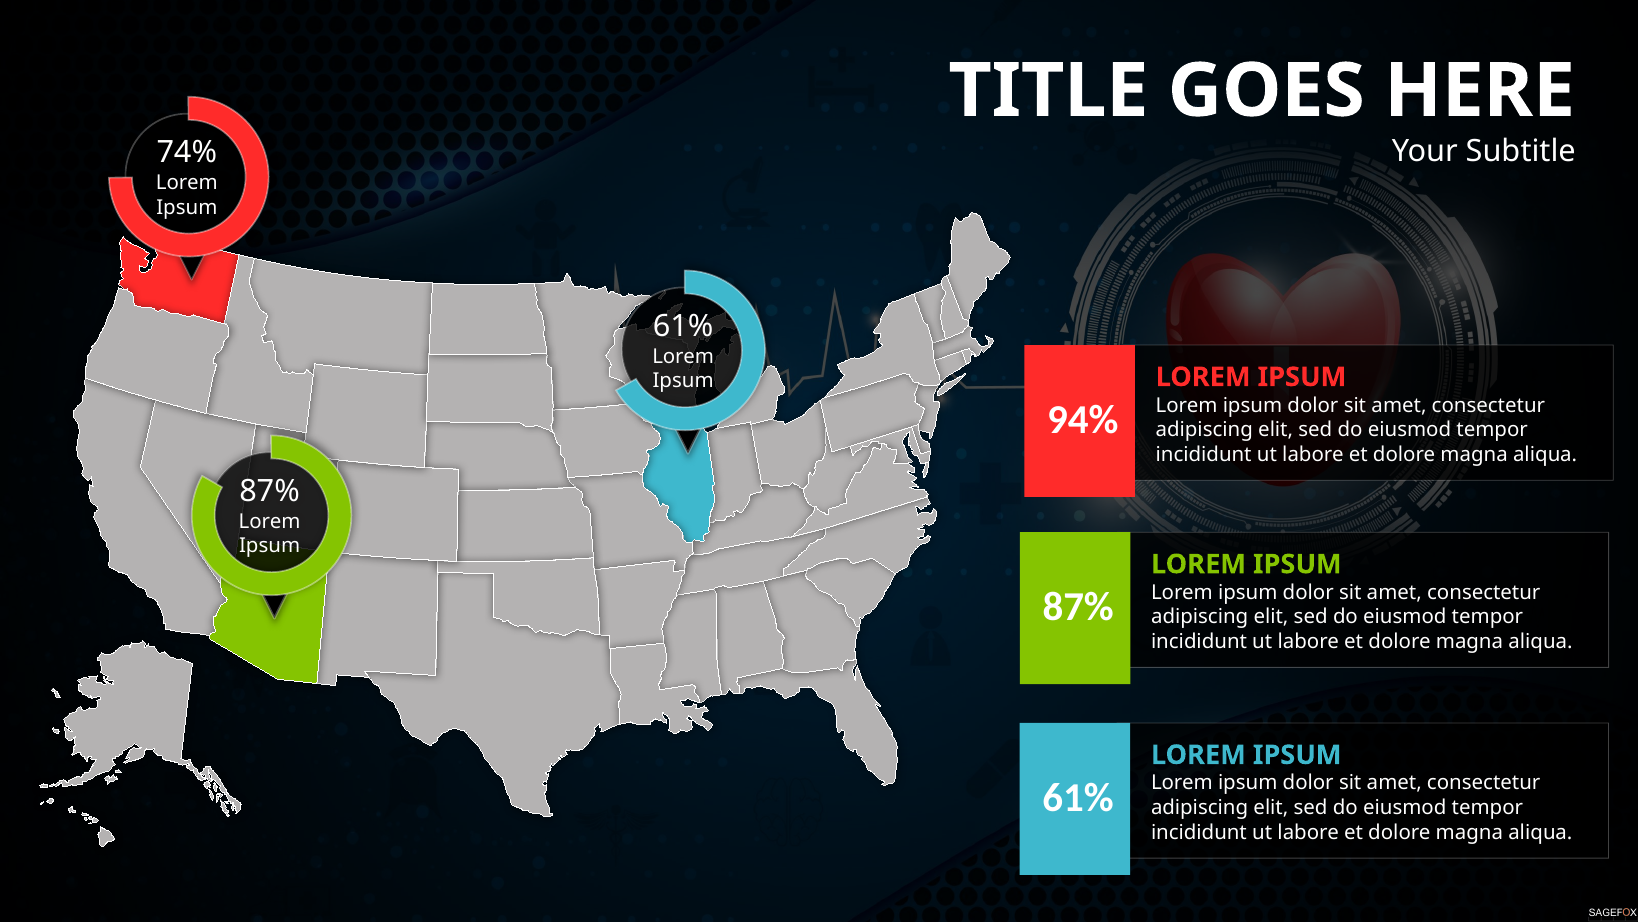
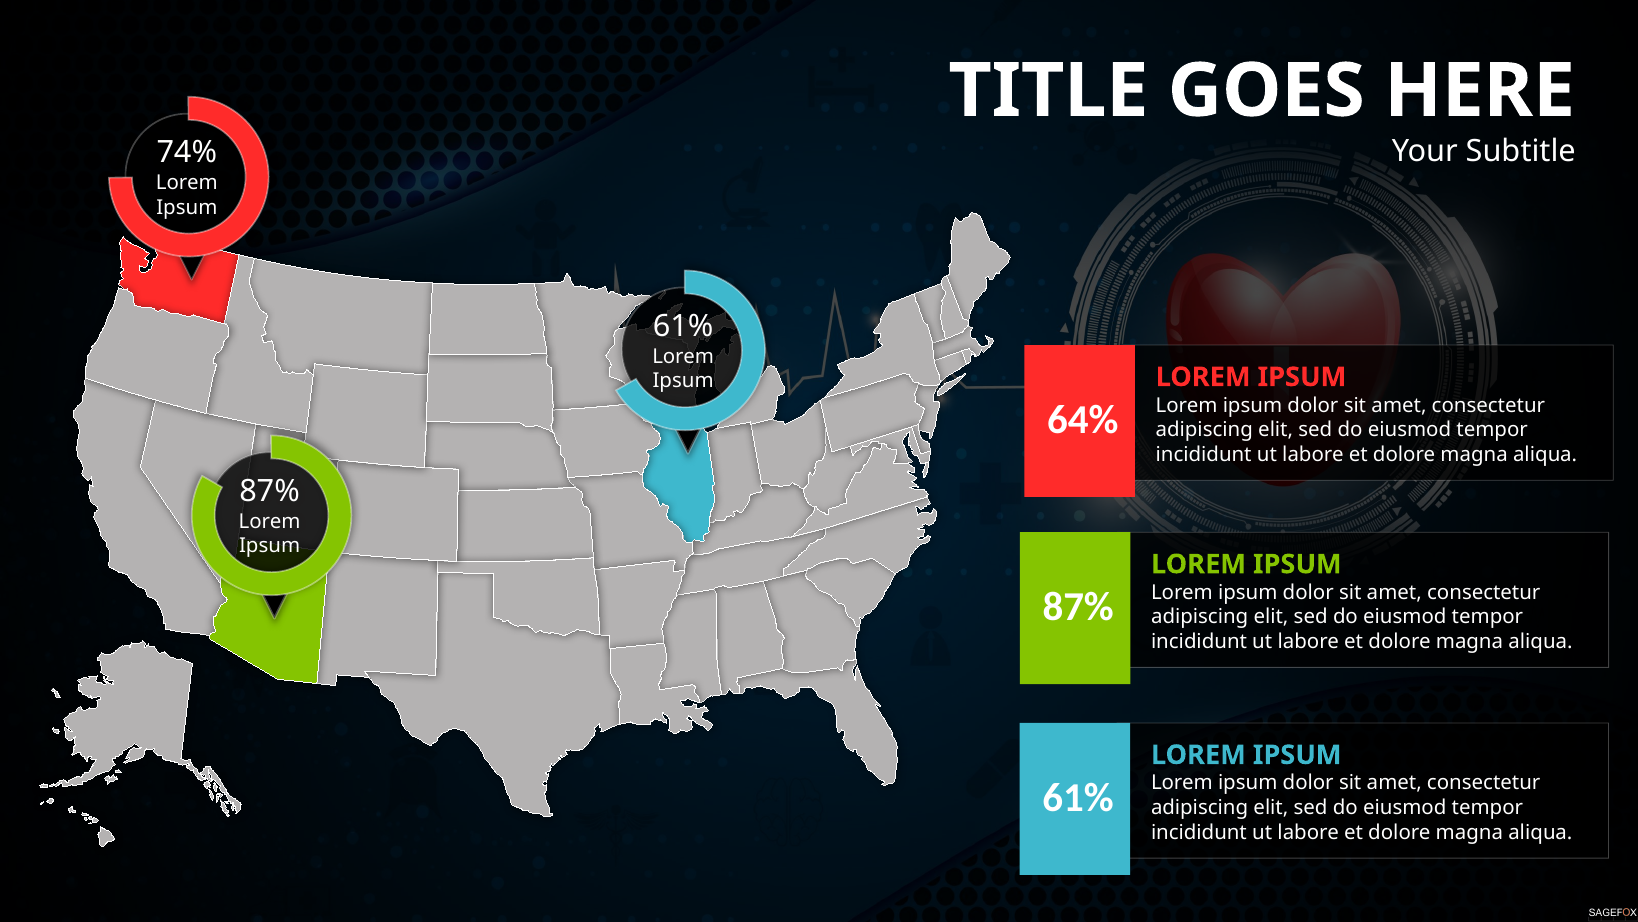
94%: 94% -> 64%
